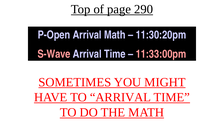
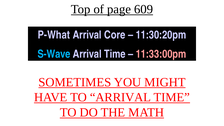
290: 290 -> 609
P-Open: P-Open -> P-What
Arrival Math: Math -> Core
S-Wave colour: pink -> light blue
